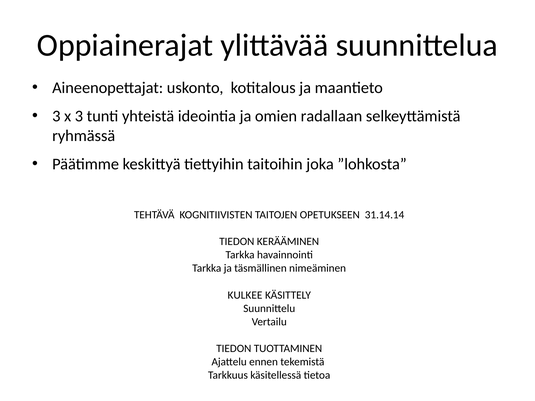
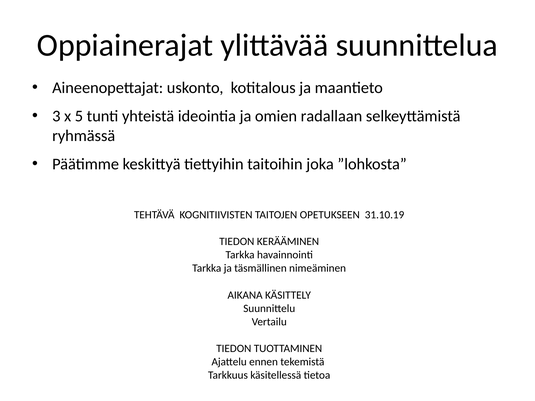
x 3: 3 -> 5
31.14.14: 31.14.14 -> 31.10.19
KULKEE: KULKEE -> AIKANA
